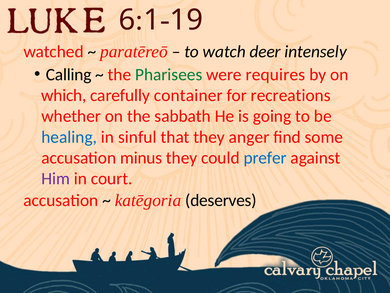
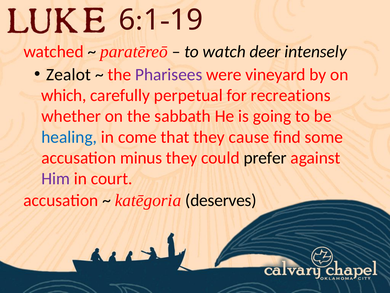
Calling: Calling -> Zealot
Pharisees colour: green -> purple
requires: requires -> vineyard
container: container -> perpetual
sinful: sinful -> come
anger: anger -> cause
prefer colour: blue -> black
